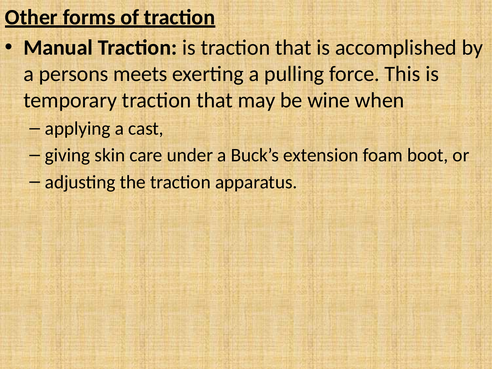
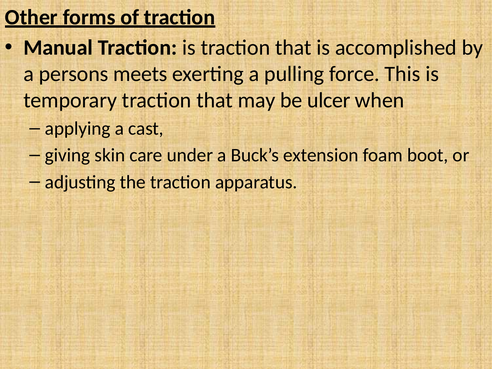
wine: wine -> ulcer
